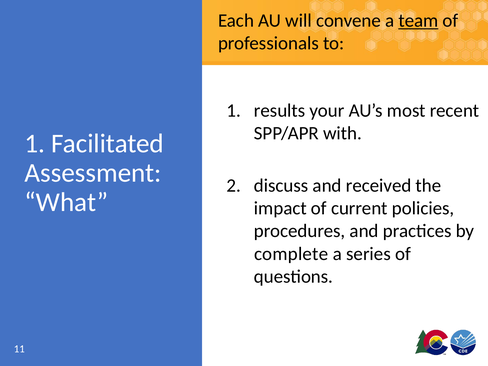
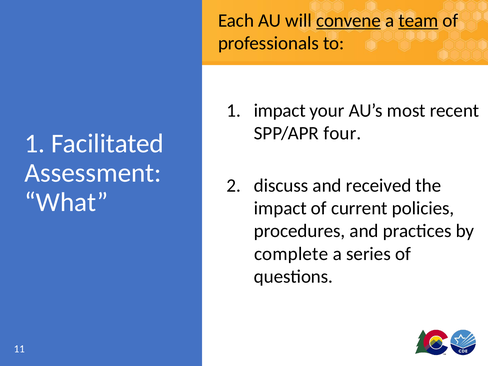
convene underline: none -> present
1 results: results -> impact
with: with -> four
